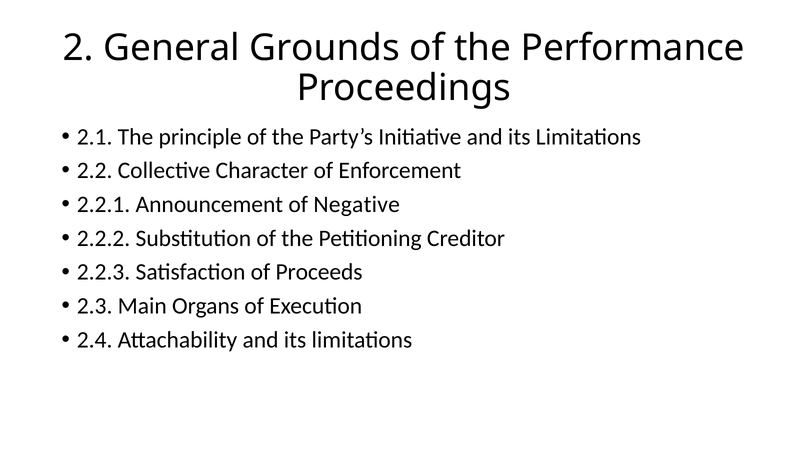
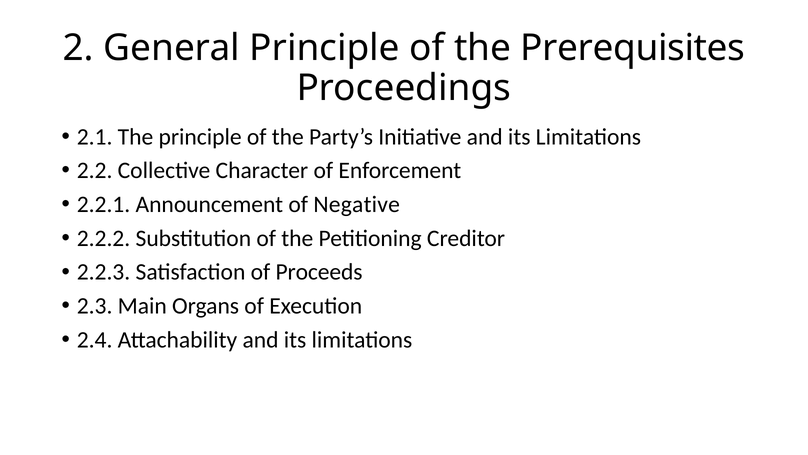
General Grounds: Grounds -> Principle
Performance: Performance -> Prerequisites
